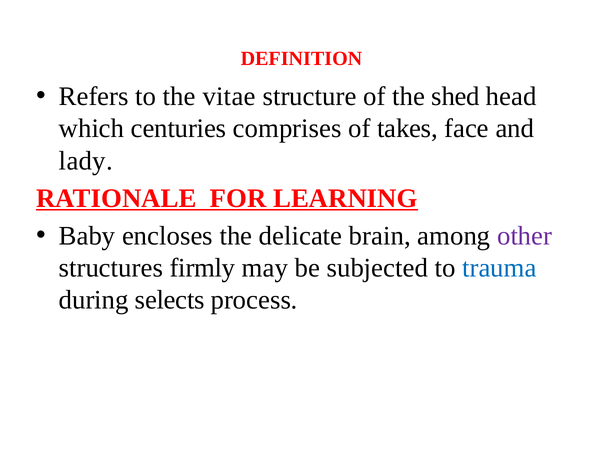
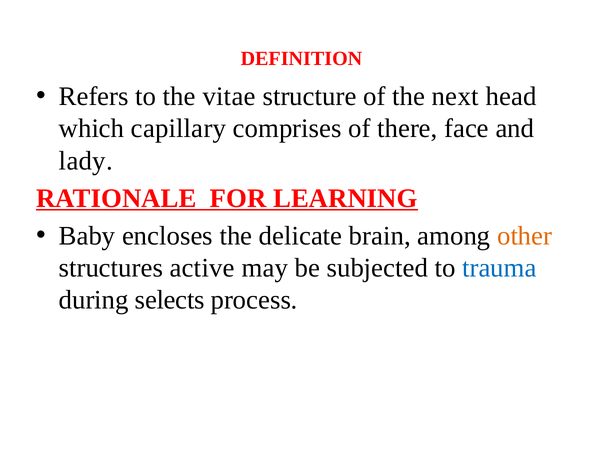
shed: shed -> next
centuries: centuries -> capillary
takes: takes -> there
other colour: purple -> orange
firmly: firmly -> active
